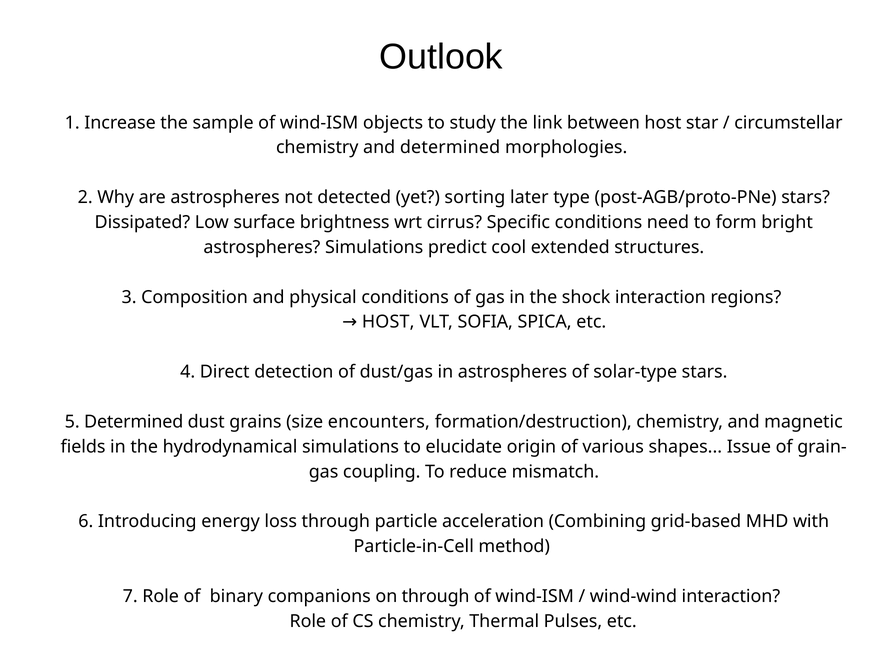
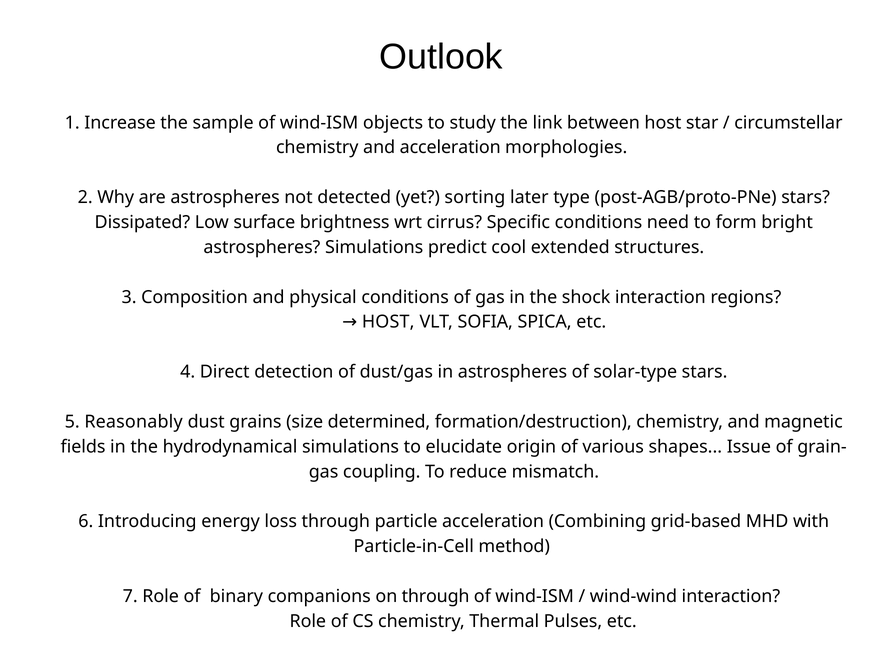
and determined: determined -> acceleration
5 Determined: Determined -> Reasonably
encounters: encounters -> determined
